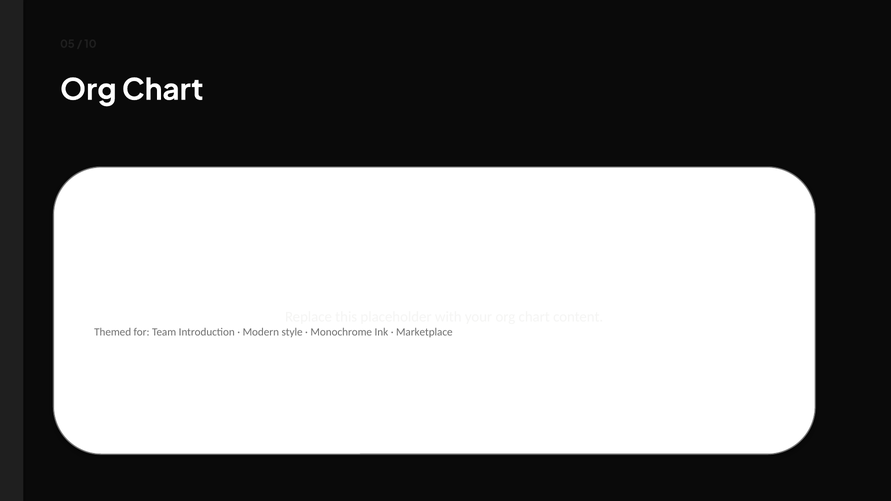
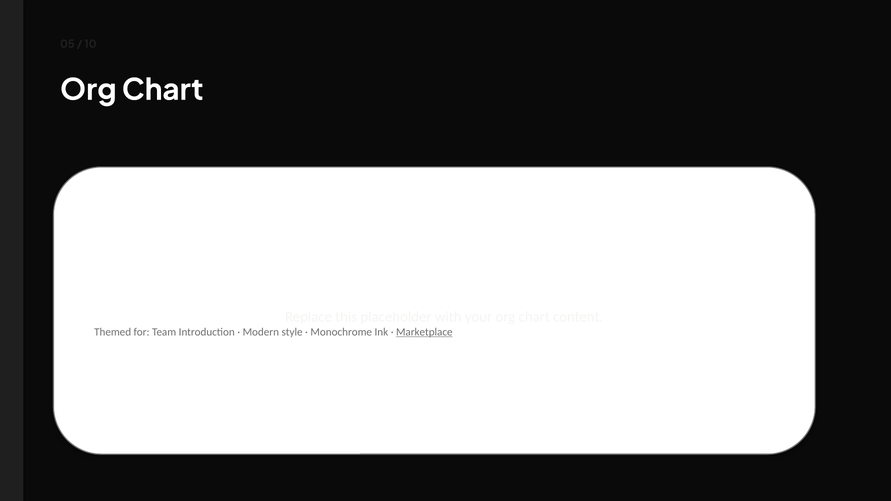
Marketplace underline: none -> present
